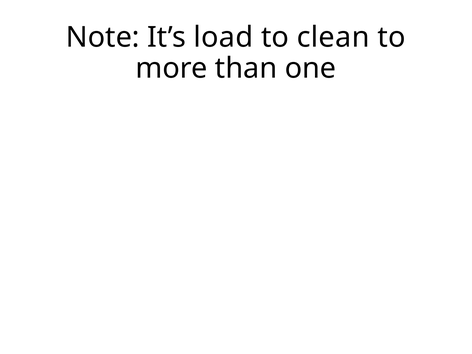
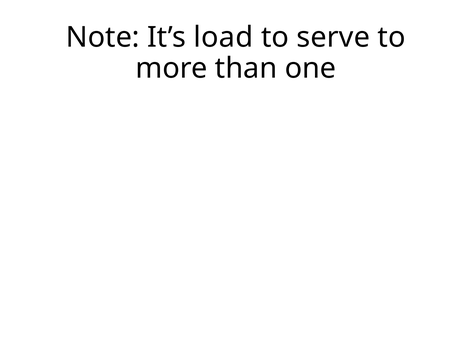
clean: clean -> serve
